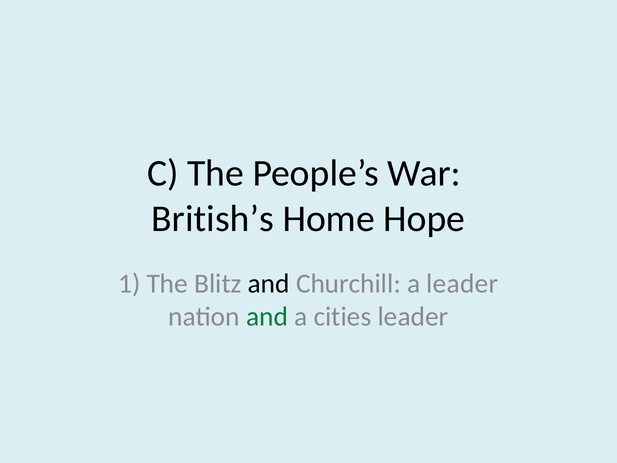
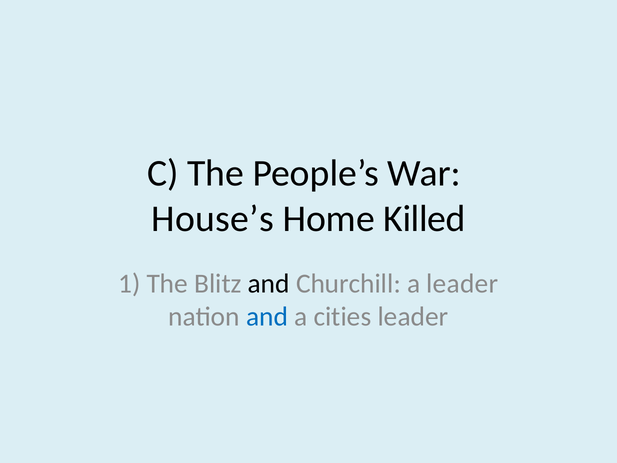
British’s: British’s -> House’s
Hope: Hope -> Killed
and at (267, 317) colour: green -> blue
